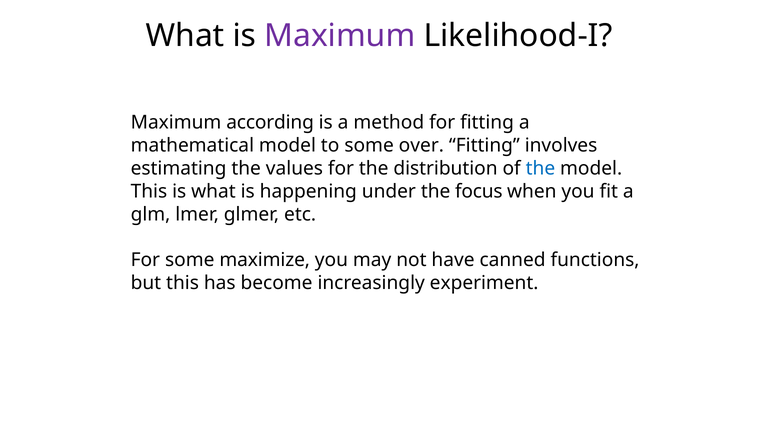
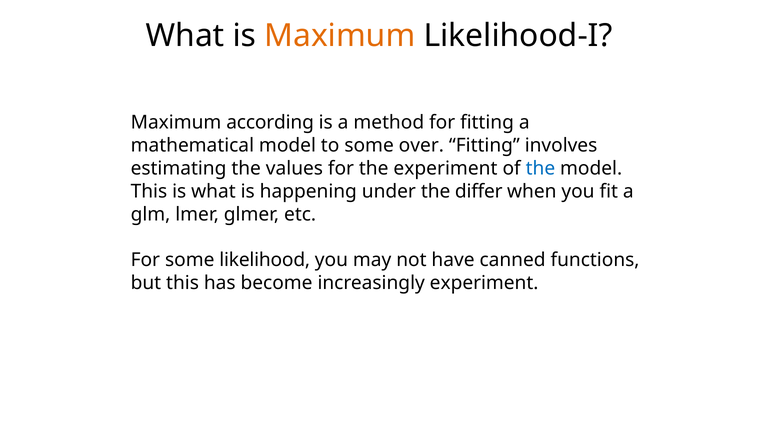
Maximum at (340, 36) colour: purple -> orange
the distribution: distribution -> experiment
focus: focus -> differ
maximize: maximize -> likelihood
